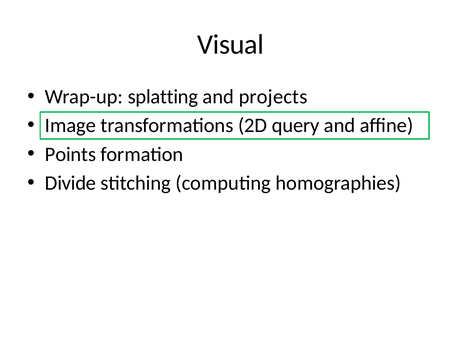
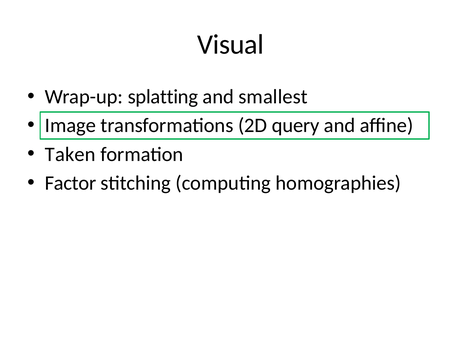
projects: projects -> smallest
Points: Points -> Taken
Divide: Divide -> Factor
